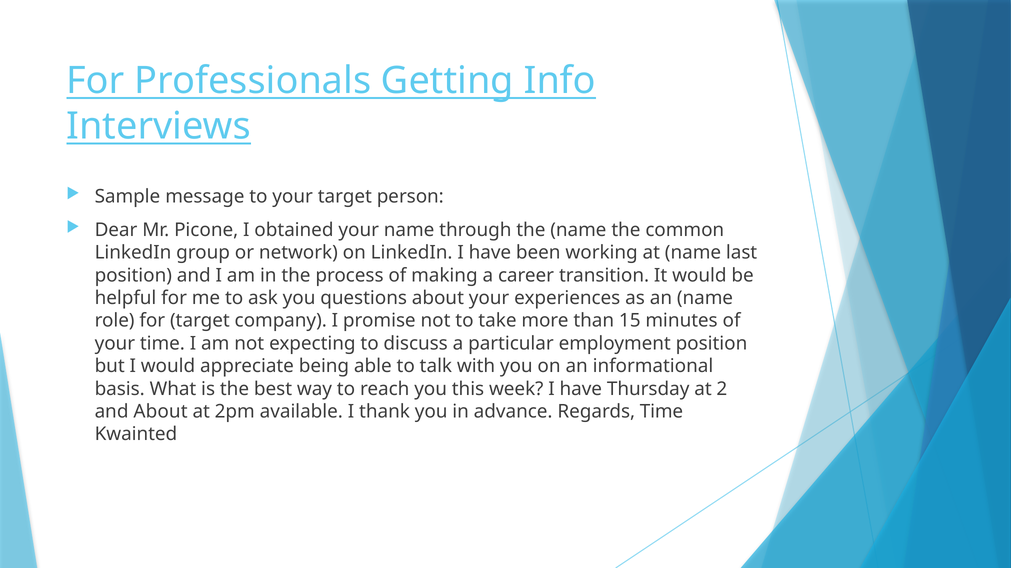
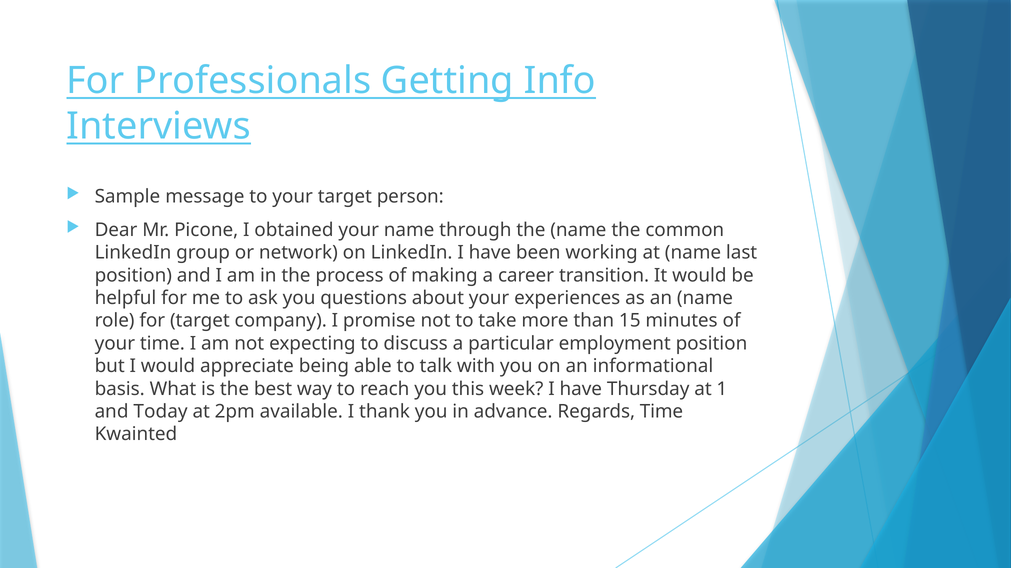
2: 2 -> 1
and About: About -> Today
